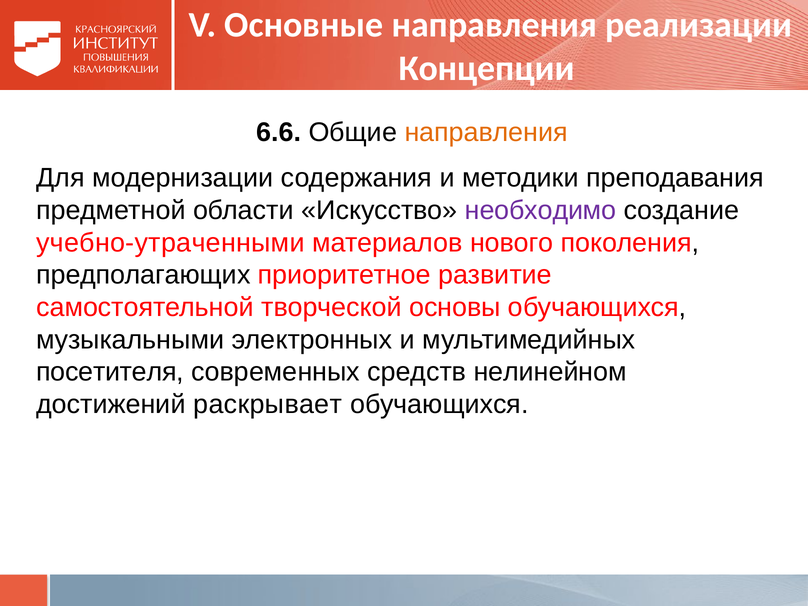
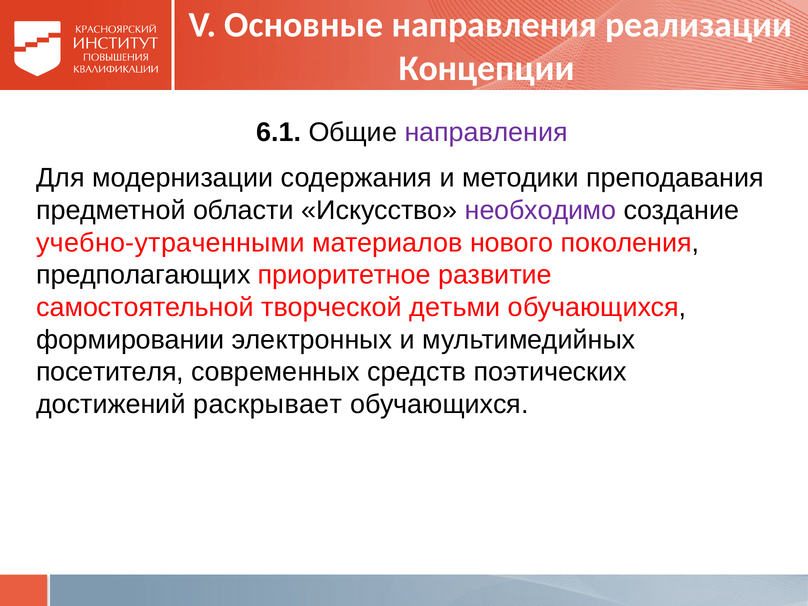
6.6: 6.6 -> 6.1
направления at (486, 132) colour: orange -> purple
основы: основы -> детьми
музыкальными: музыкальными -> формировании
нелинейном: нелинейном -> поэтических
